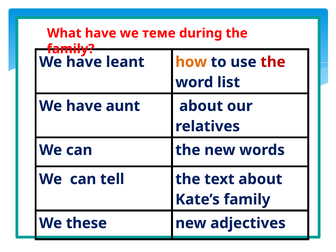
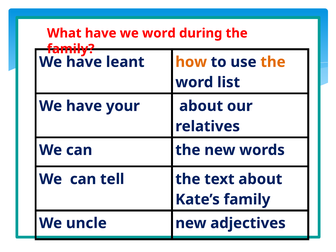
we теме: теме -> word
the at (273, 62) colour: red -> orange
aunt: aunt -> your
these: these -> uncle
